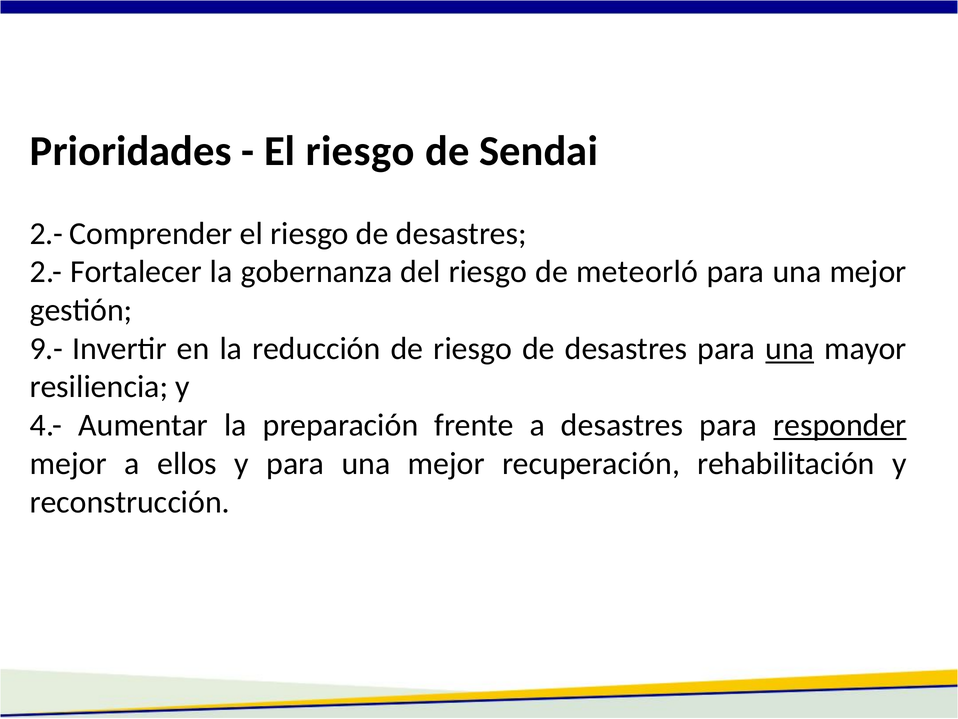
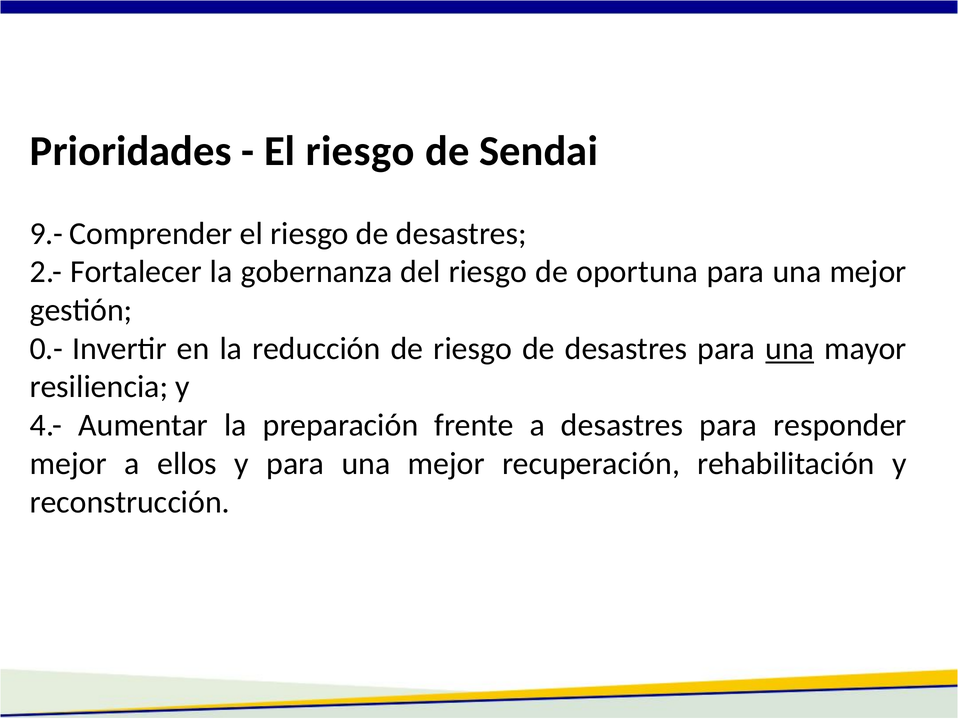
2.- at (46, 233): 2.- -> 9.-
meteorló: meteorló -> oportuna
9.-: 9.- -> 0.-
responder underline: present -> none
